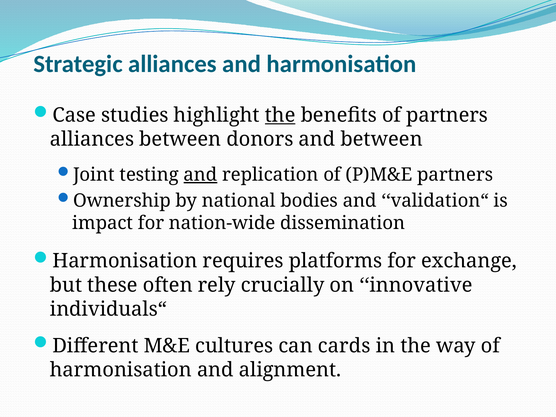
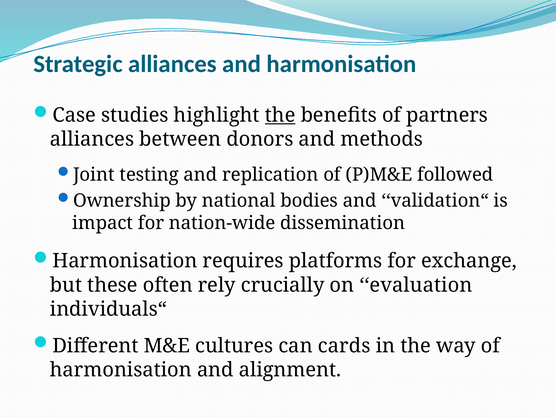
and between: between -> methods
and at (200, 175) underline: present -> none
P)M&E partners: partners -> followed
innovative: innovative -> evaluation
